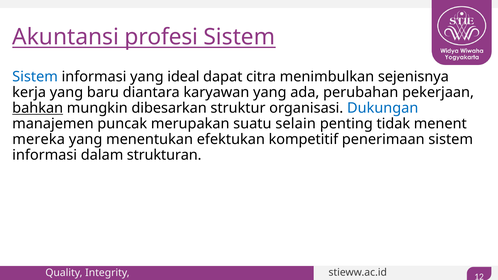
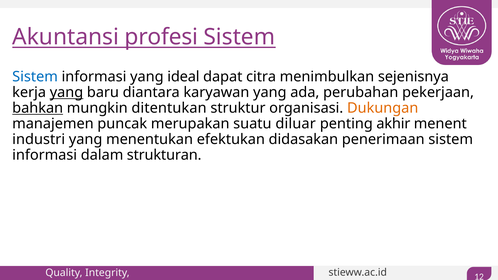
yang at (66, 92) underline: none -> present
dibesarkan: dibesarkan -> ditentukan
Dukungan colour: blue -> orange
selain: selain -> diluar
tidak: tidak -> akhir
mereka: mereka -> industri
kompetitif: kompetitif -> didasakan
